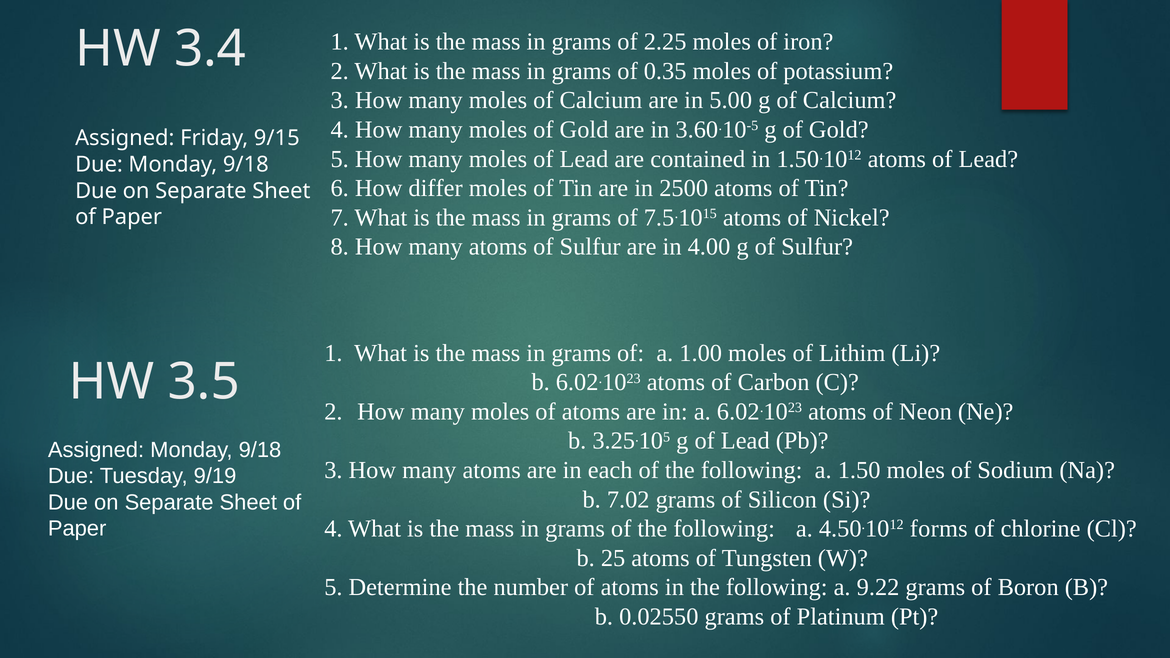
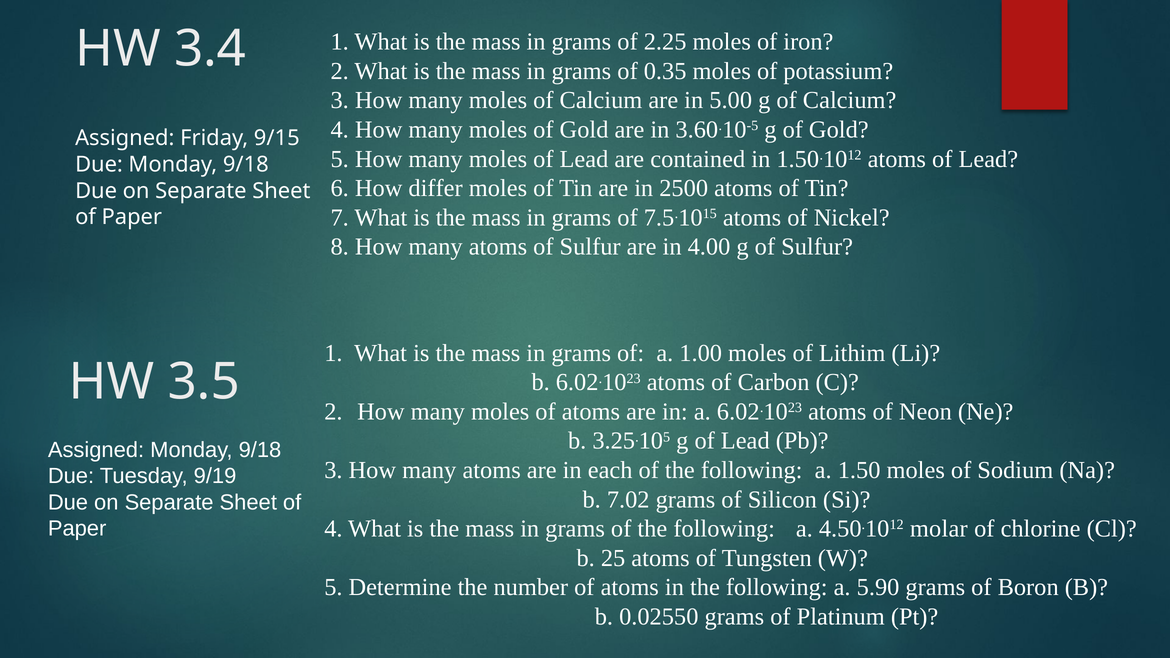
forms: forms -> molar
9.22: 9.22 -> 5.90
